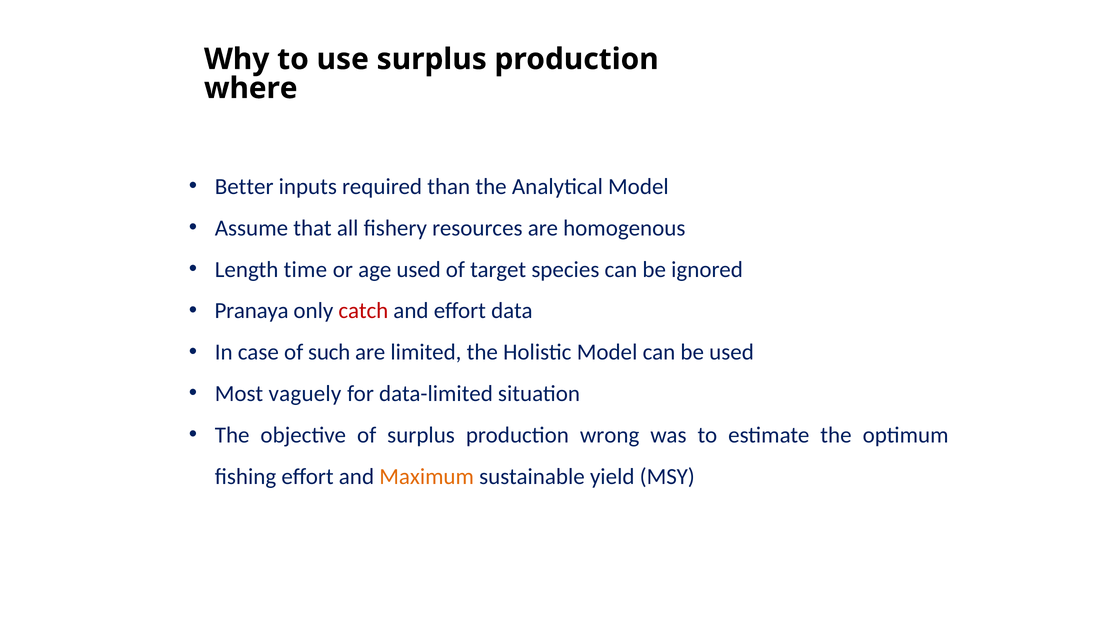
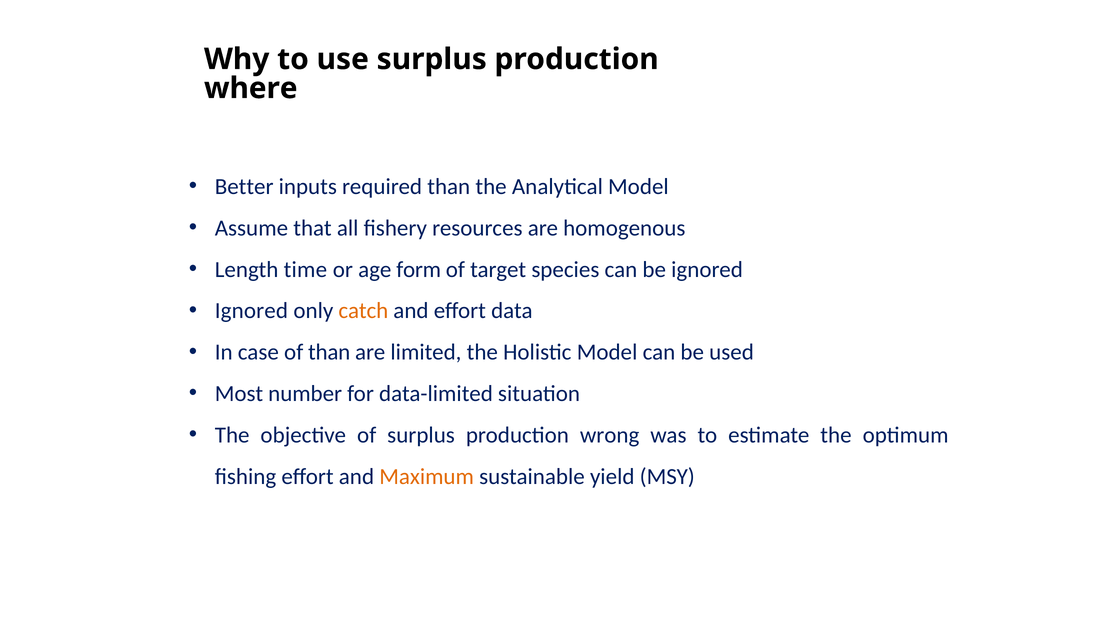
age used: used -> form
Pranaya at (252, 311): Pranaya -> Ignored
catch colour: red -> orange
of such: such -> than
vaguely: vaguely -> number
